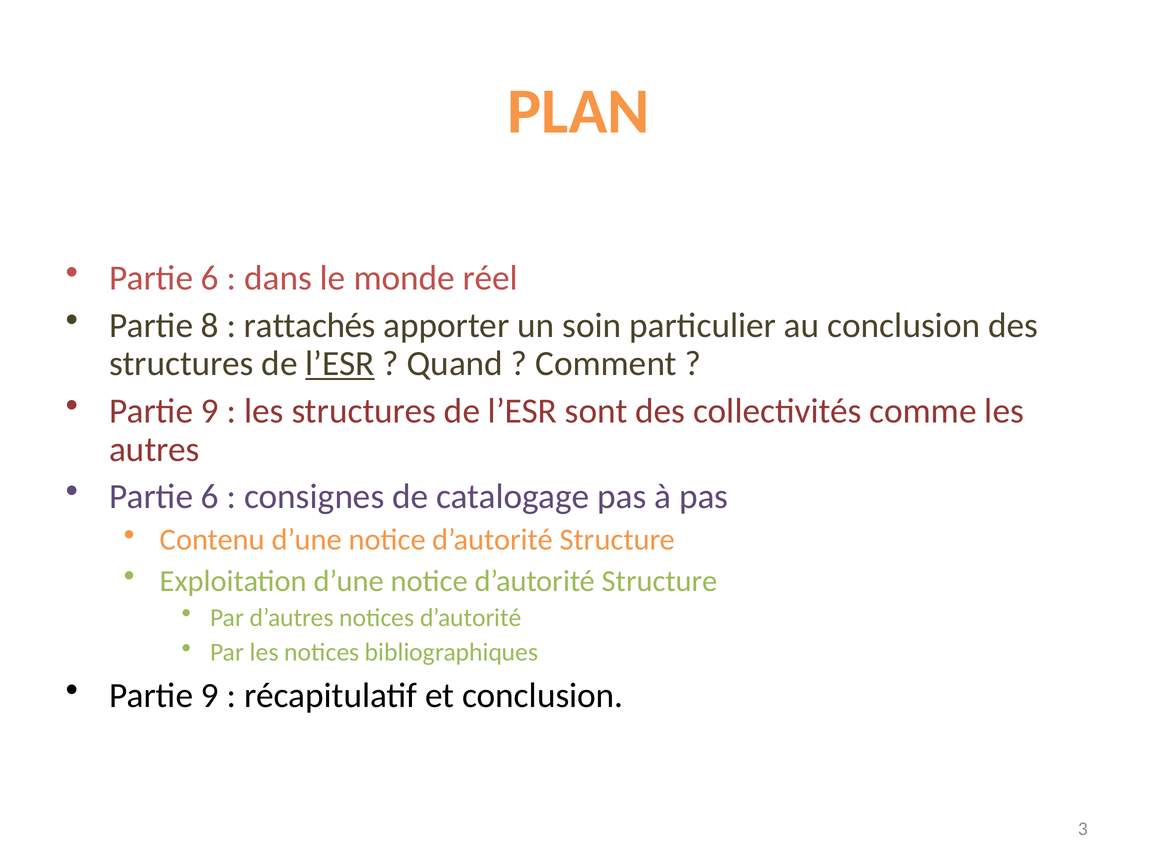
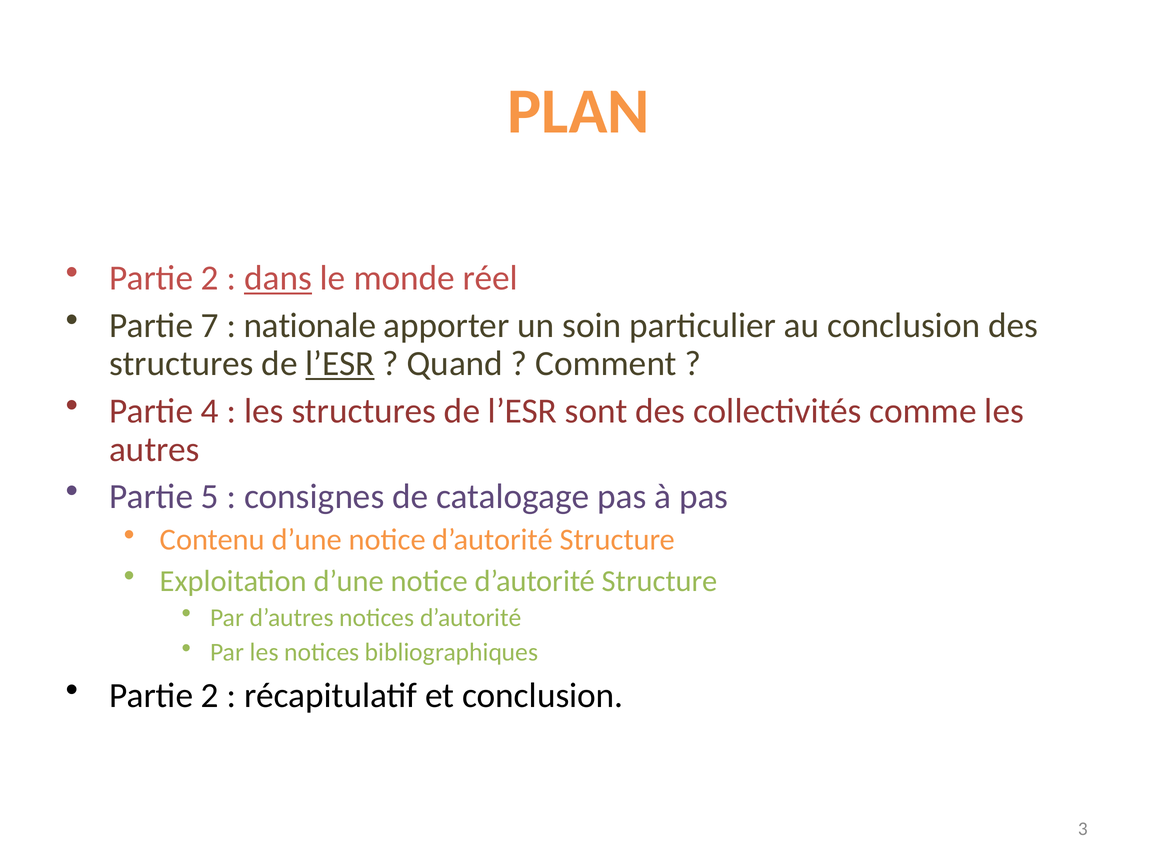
6 at (210, 278): 6 -> 2
dans underline: none -> present
8: 8 -> 7
rattachés: rattachés -> nationale
9 at (210, 411): 9 -> 4
6 at (210, 497): 6 -> 5
9 at (210, 696): 9 -> 2
